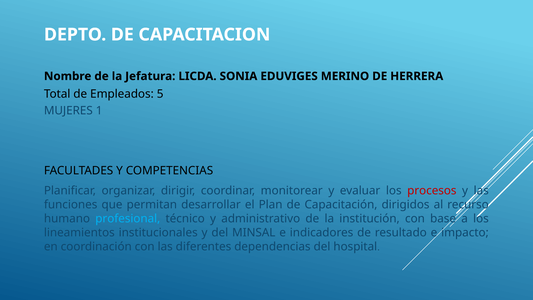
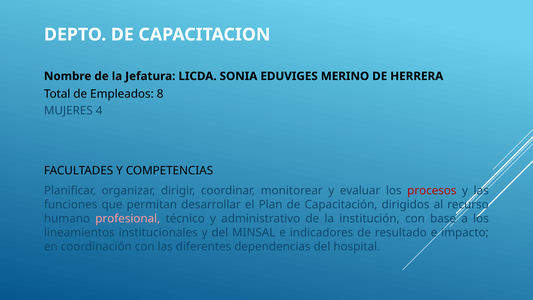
5: 5 -> 8
1: 1 -> 4
profesional colour: light blue -> pink
